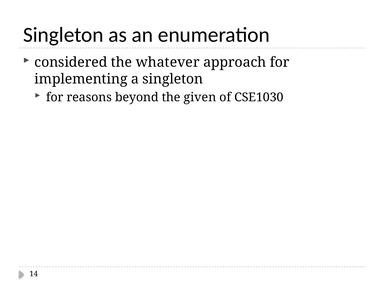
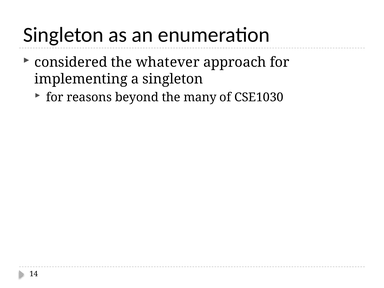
given: given -> many
